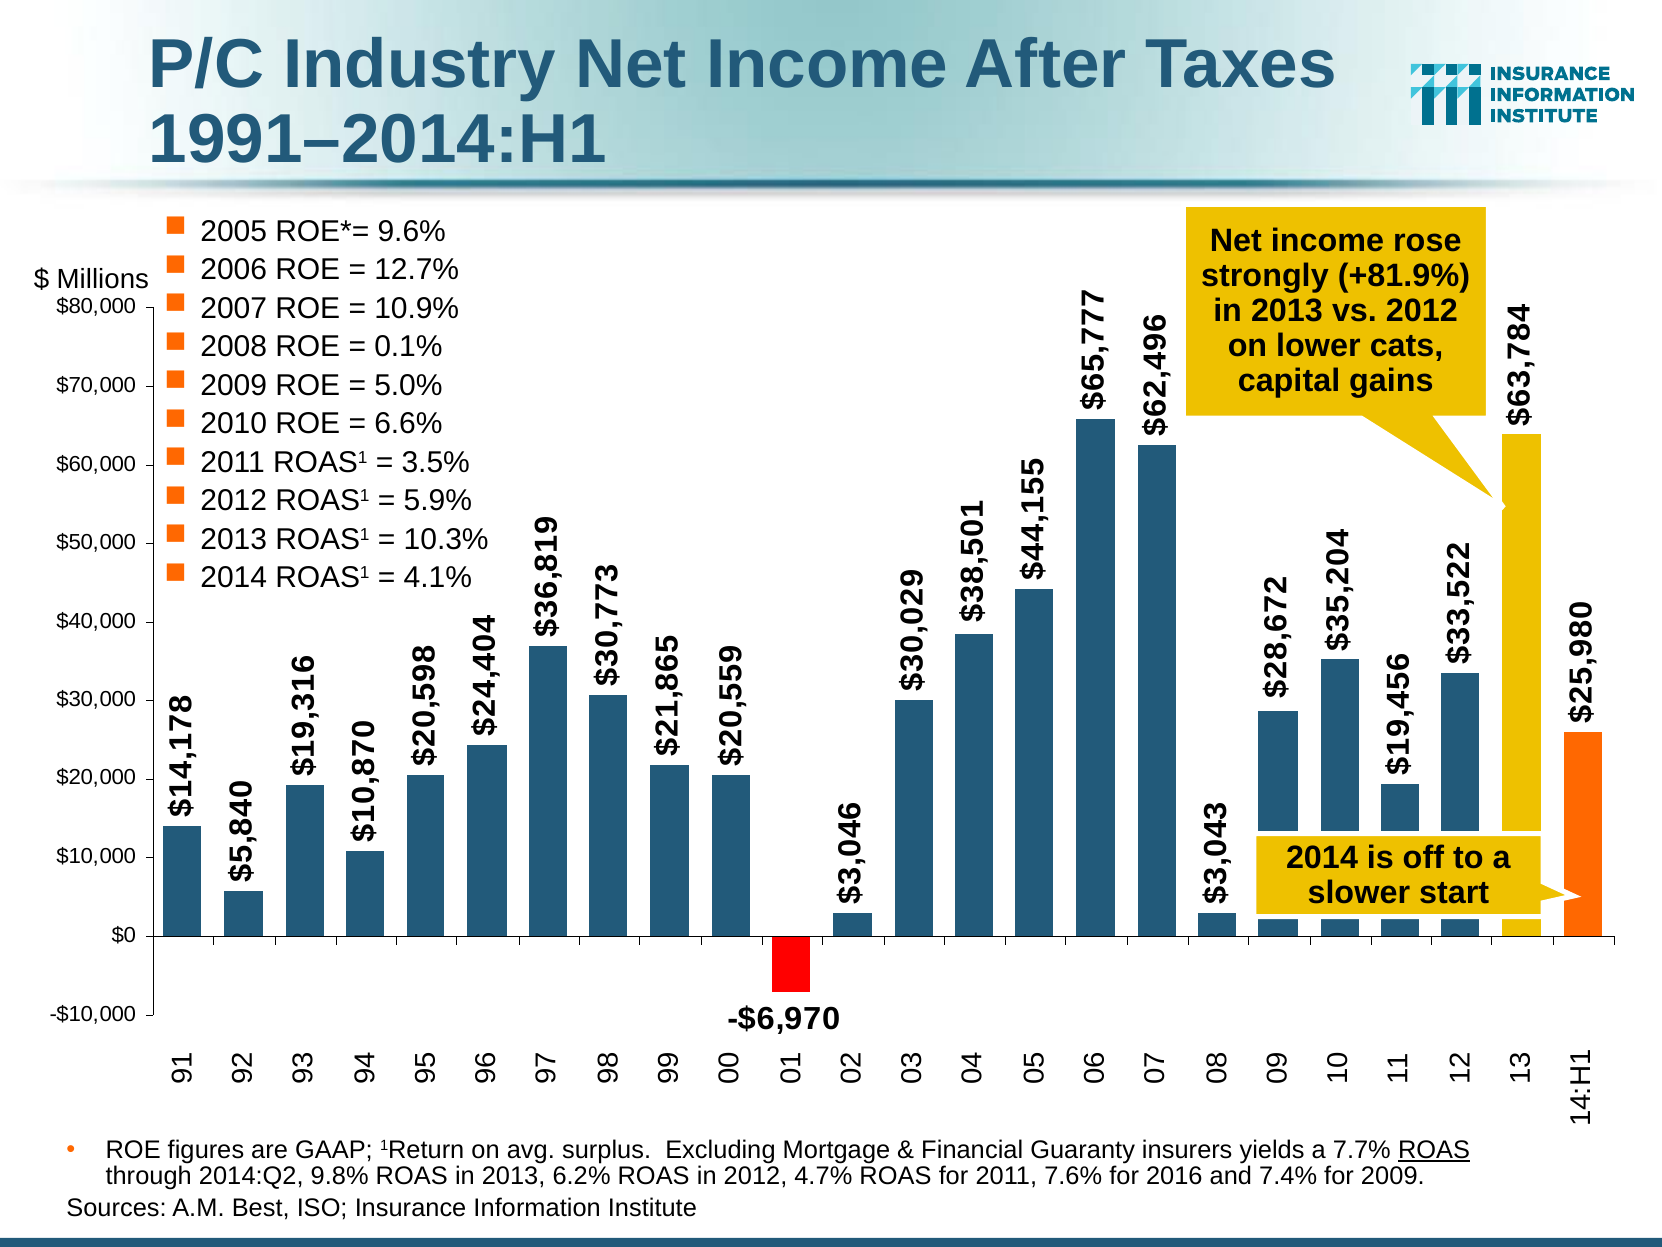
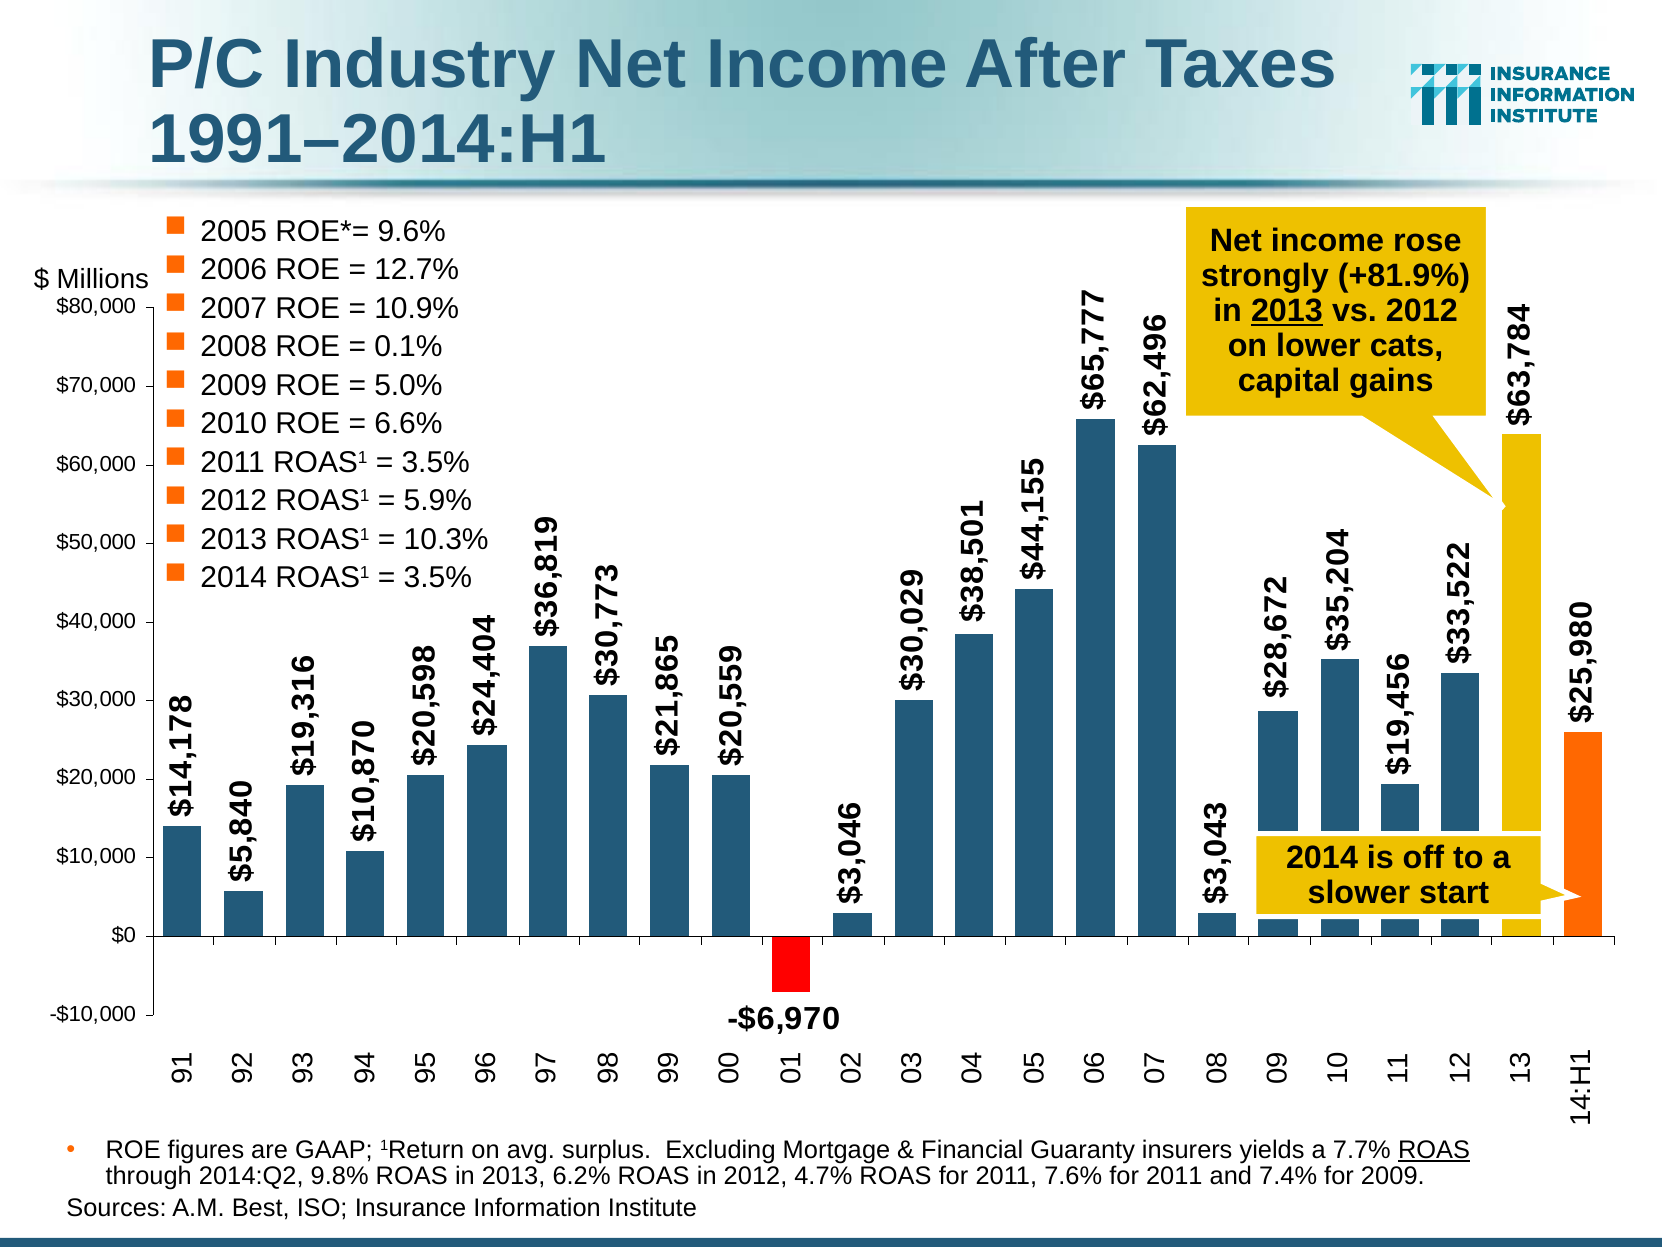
2013 at (1287, 311) underline: none -> present
4.1% at (438, 578): 4.1% -> 3.5%
7.6% for 2016: 2016 -> 2011
